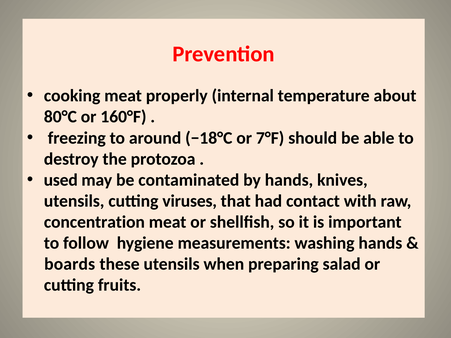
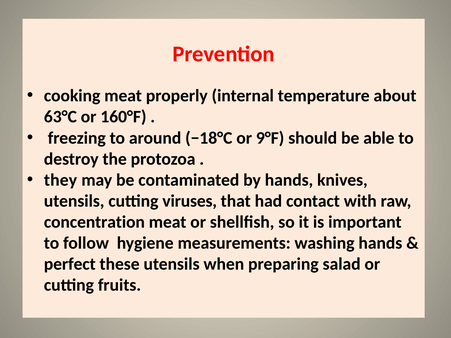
80°C: 80°C -> 63°C
7°F: 7°F -> 9°F
used: used -> they
boards: boards -> perfect
